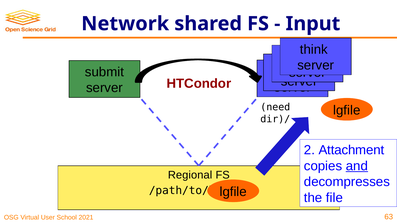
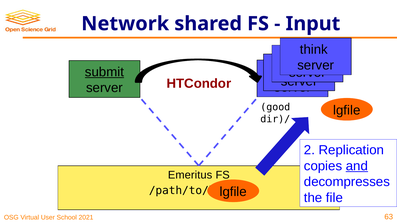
submit underline: none -> present
need: need -> good
Attachment: Attachment -> Replication
Regional: Regional -> Emeritus
